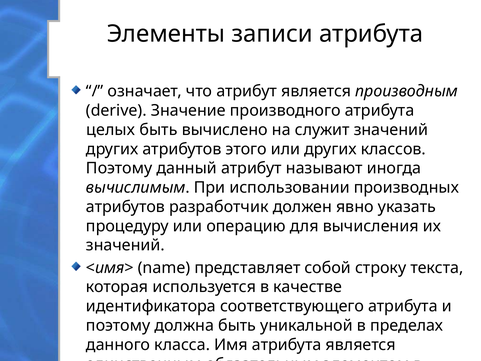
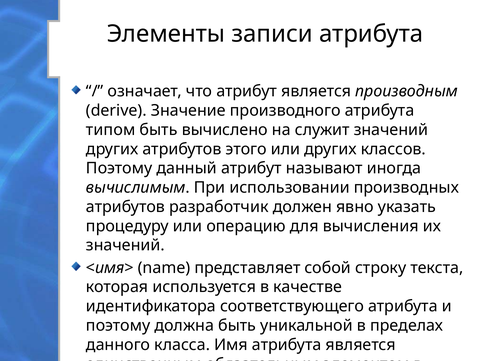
целых: целых -> типом
